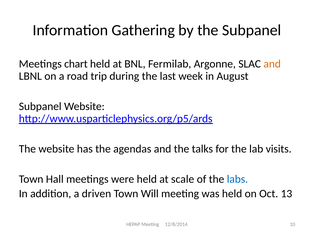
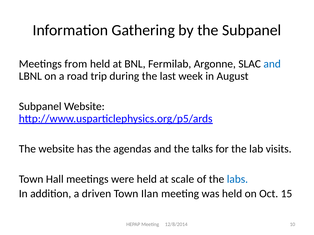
chart: chart -> from
and at (272, 64) colour: orange -> blue
Will: Will -> Ilan
13: 13 -> 15
